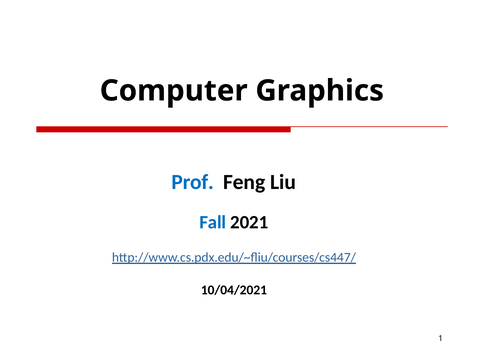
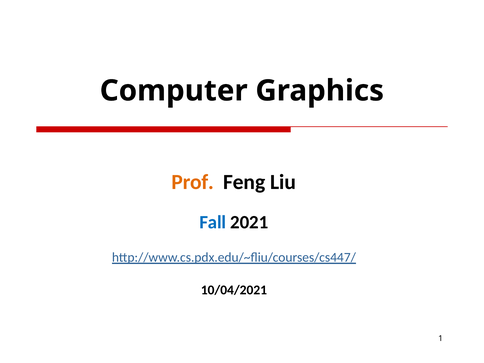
Prof colour: blue -> orange
